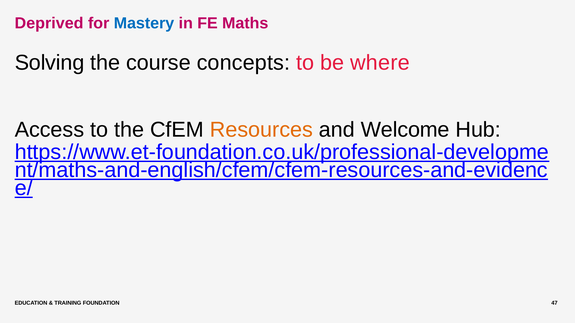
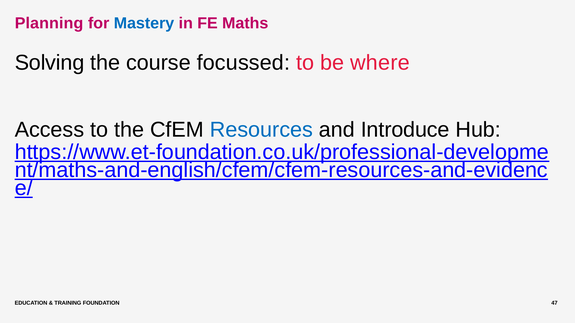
Deprived: Deprived -> Planning
concepts: concepts -> focussed
Resources colour: orange -> blue
Welcome: Welcome -> Introduce
